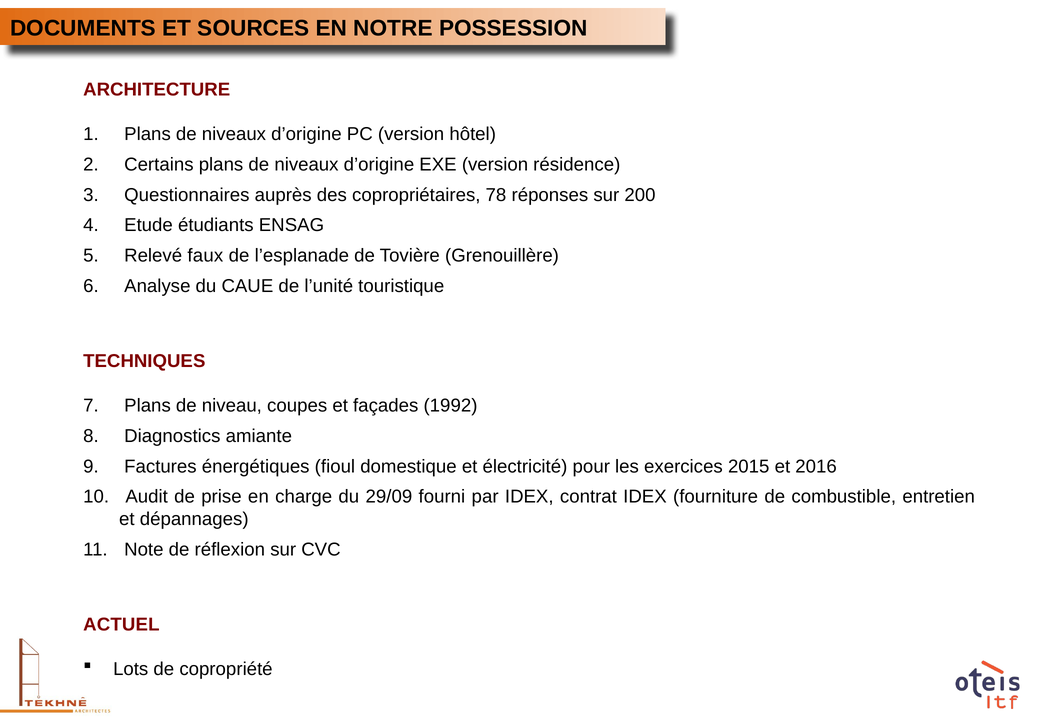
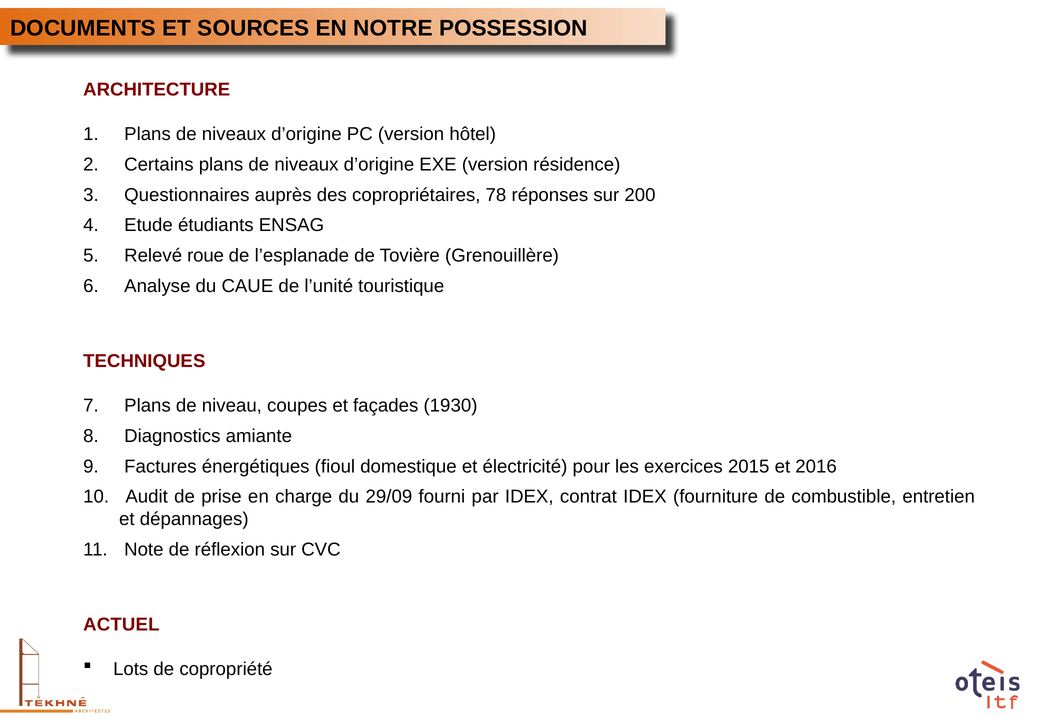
faux: faux -> roue
1992: 1992 -> 1930
